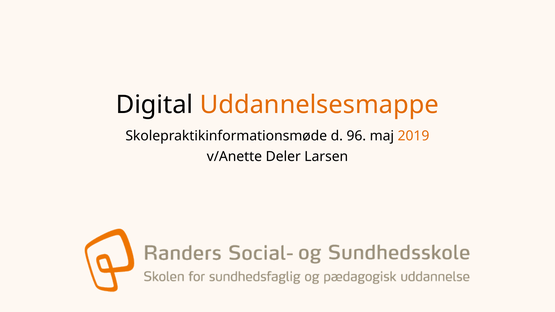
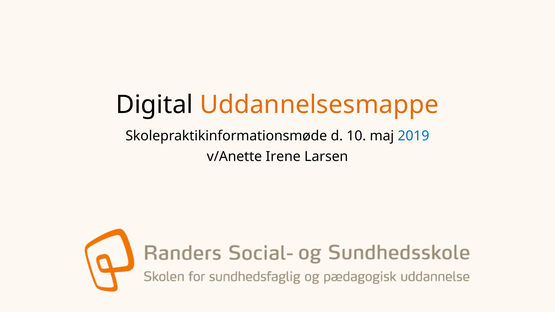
96: 96 -> 10
2019 colour: orange -> blue
Deler: Deler -> Irene
